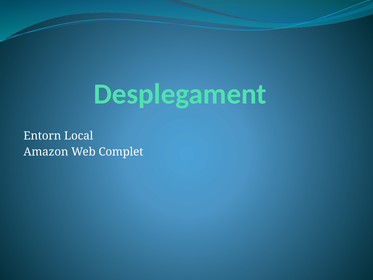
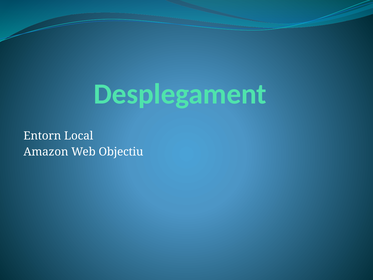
Complet: Complet -> Objectiu
